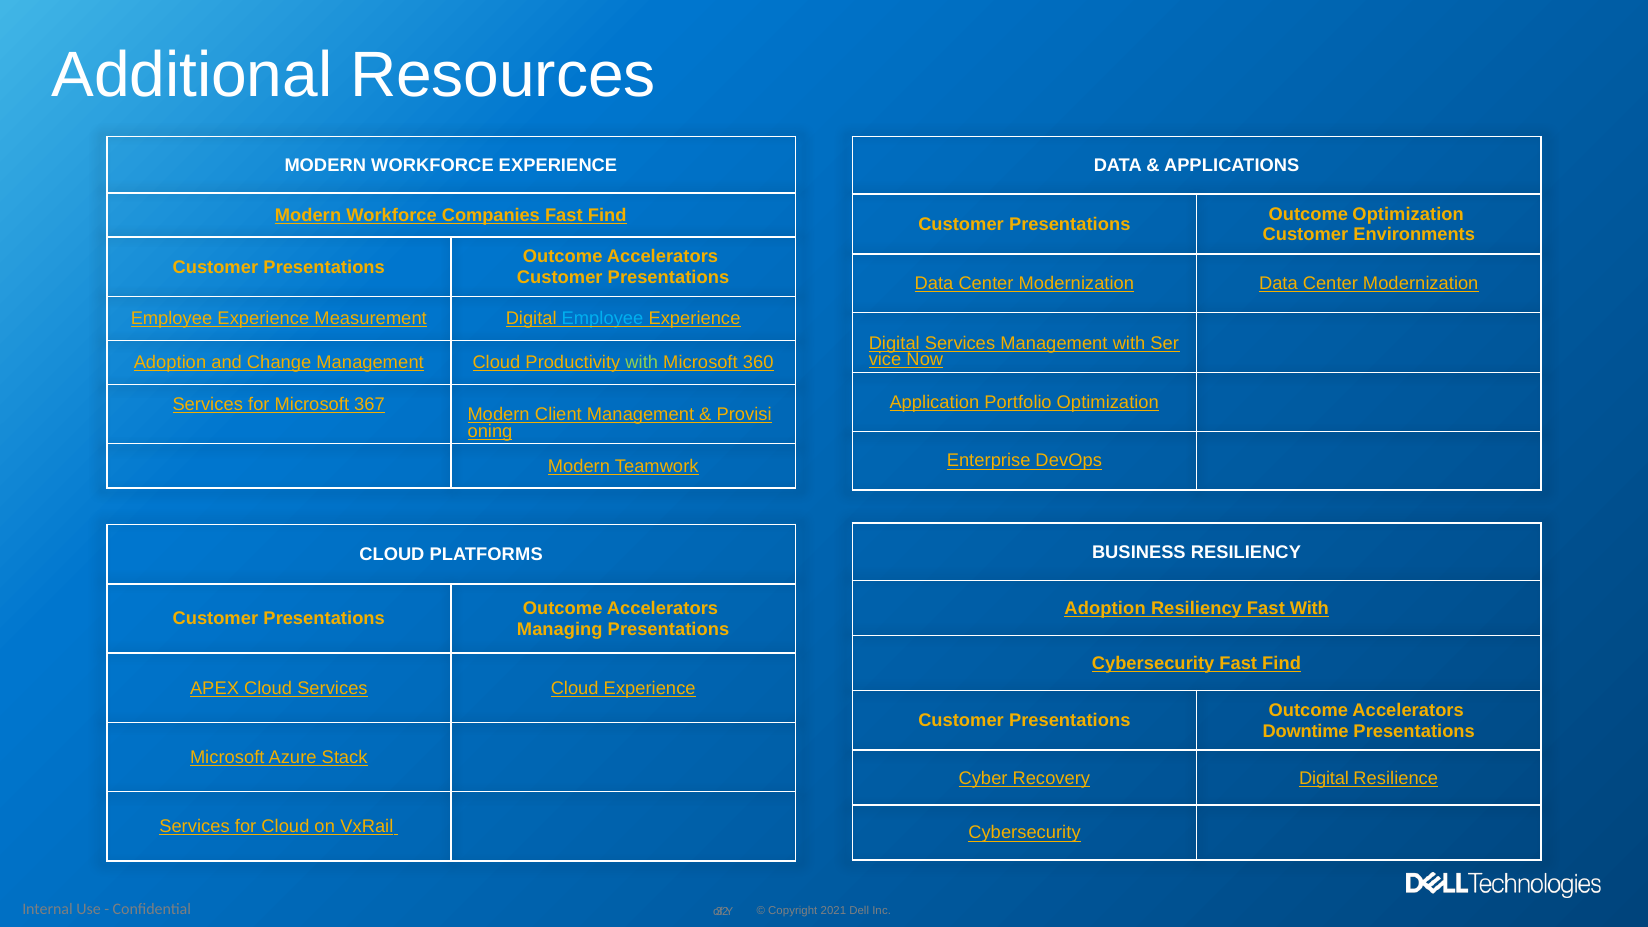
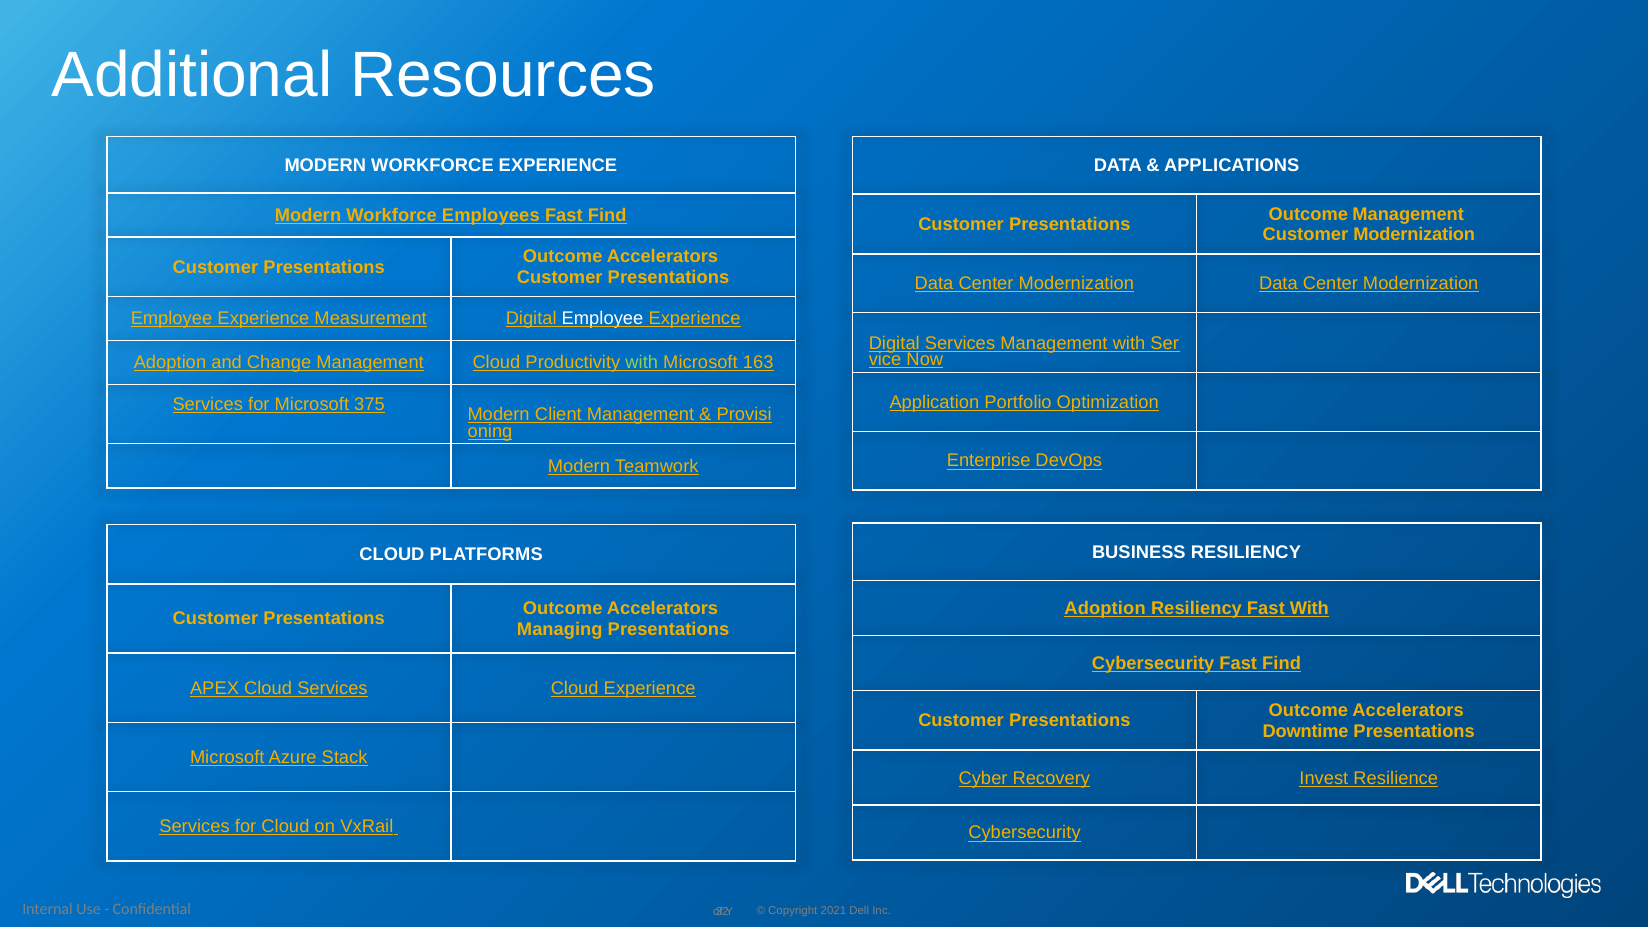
Outcome Optimization: Optimization -> Management
Companies: Companies -> Employees
Customer Environments: Environments -> Modernization
Employee at (603, 319) colour: light blue -> white
360: 360 -> 163
367: 367 -> 375
Recovery Digital: Digital -> Invest
